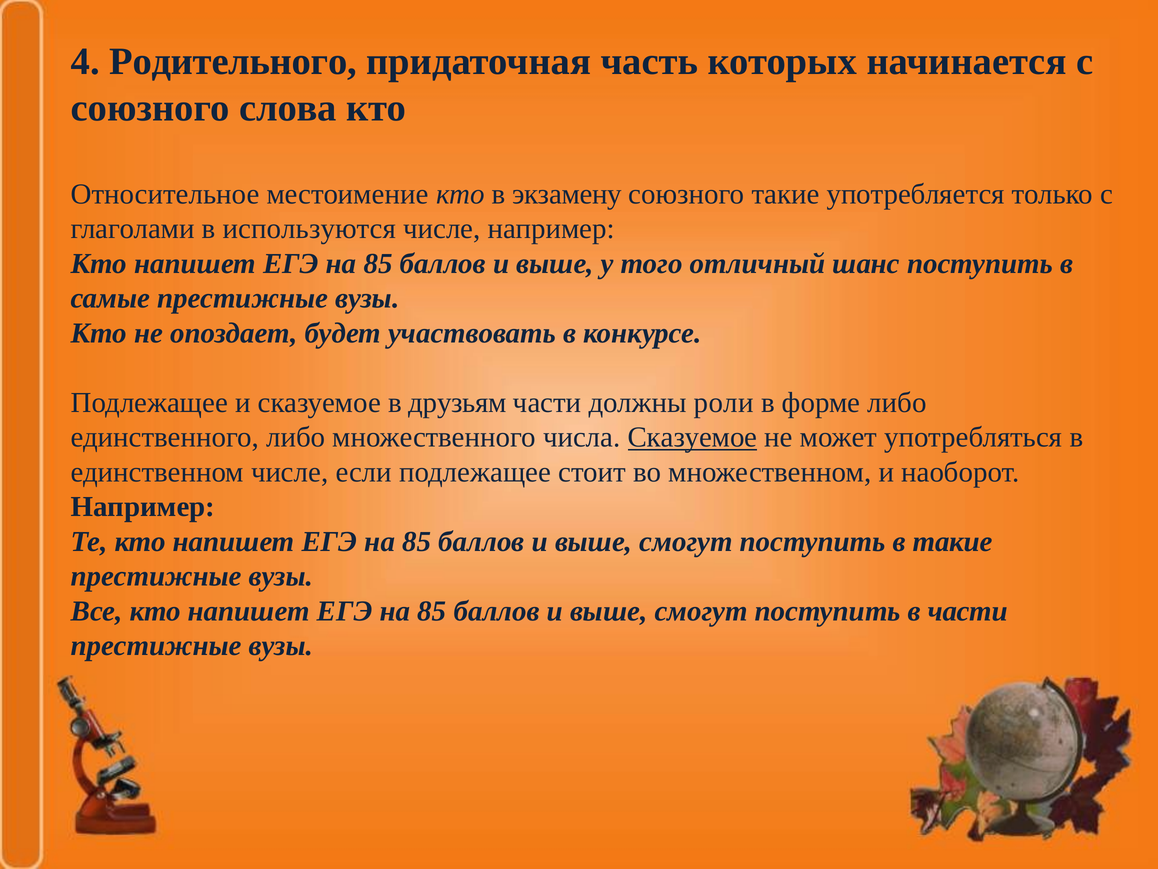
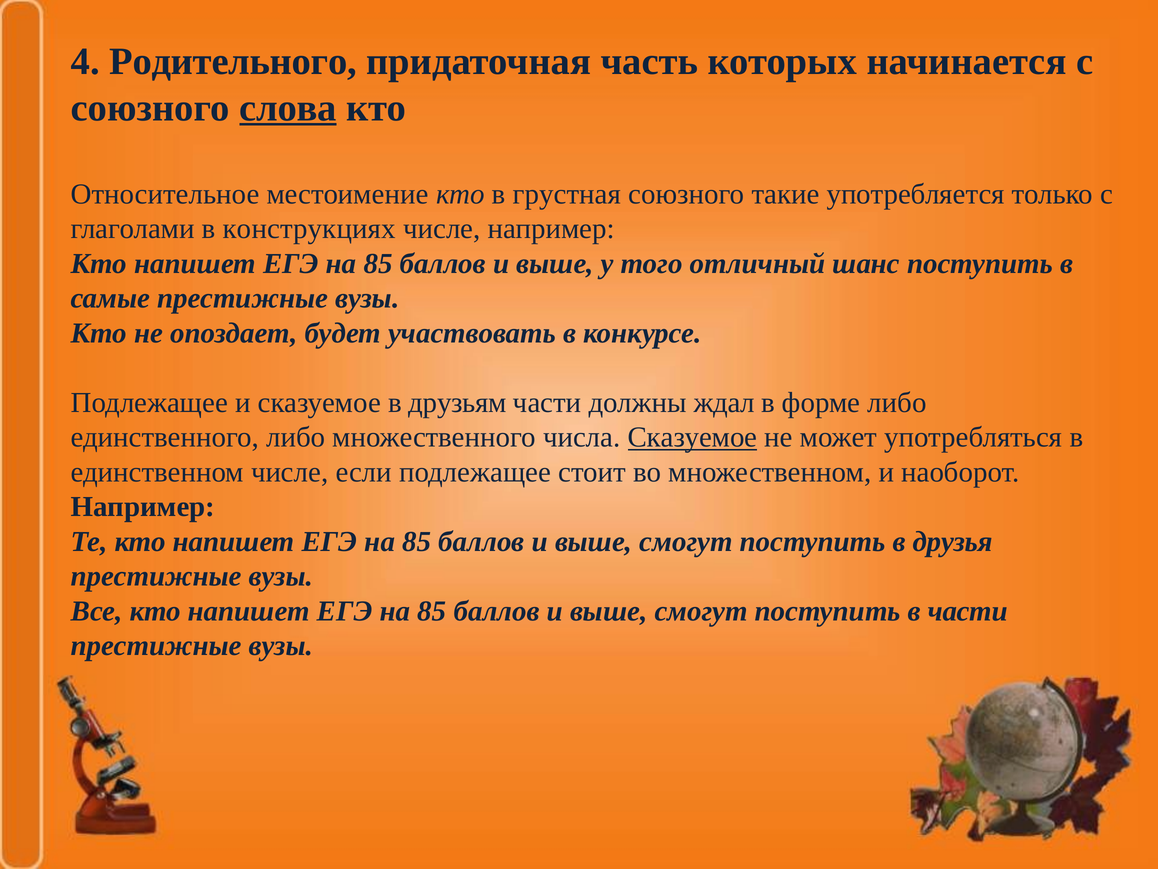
слова underline: none -> present
экзамену: экзамену -> грустная
используются: используются -> конструкциях
роли: роли -> ждал
в такие: такие -> друзья
